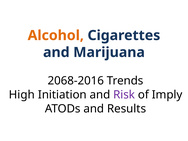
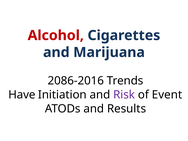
Alcohol colour: orange -> red
2068-2016: 2068-2016 -> 2086-2016
High: High -> Have
Imply: Imply -> Event
